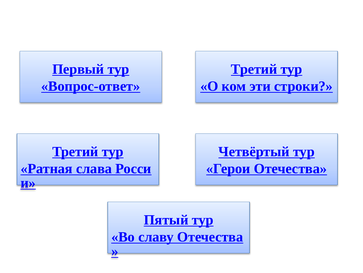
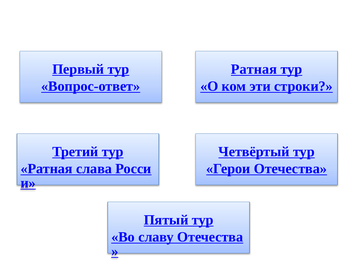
Третий at (254, 69): Третий -> Ратная
